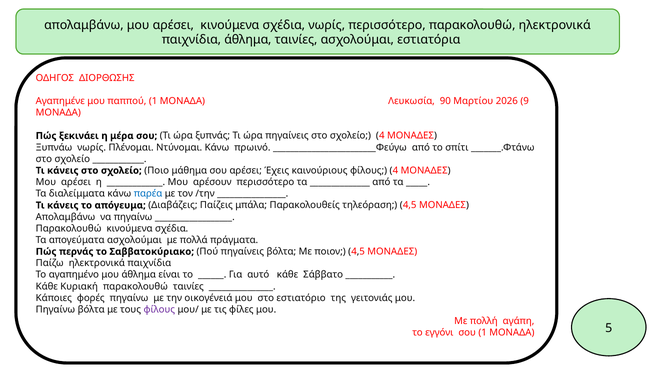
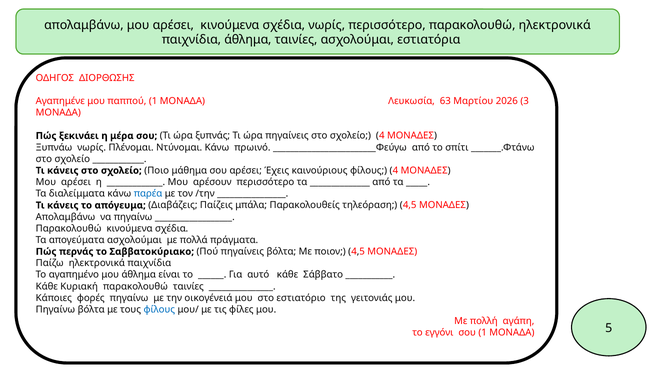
90: 90 -> 63
9: 9 -> 3
φίλους at (159, 310) colour: purple -> blue
